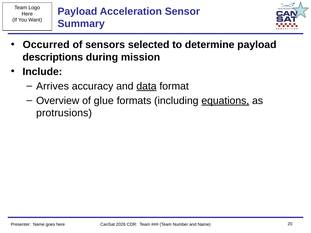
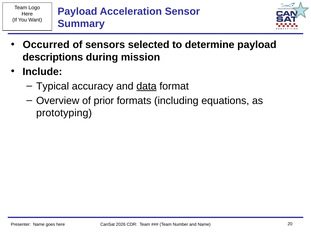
Arrives: Arrives -> Typical
glue: glue -> prior
equations underline: present -> none
protrusions: protrusions -> prototyping
